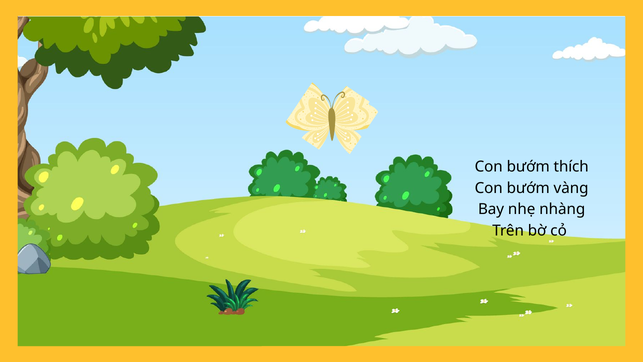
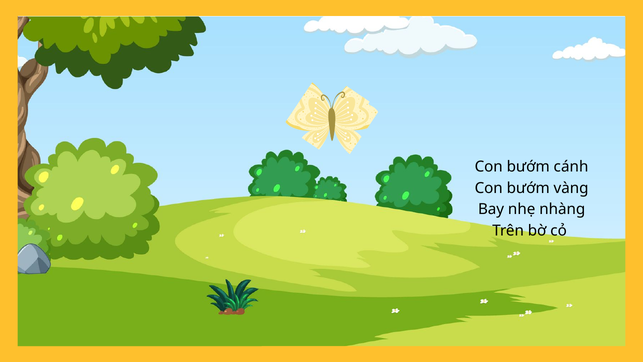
thích: thích -> cánh
